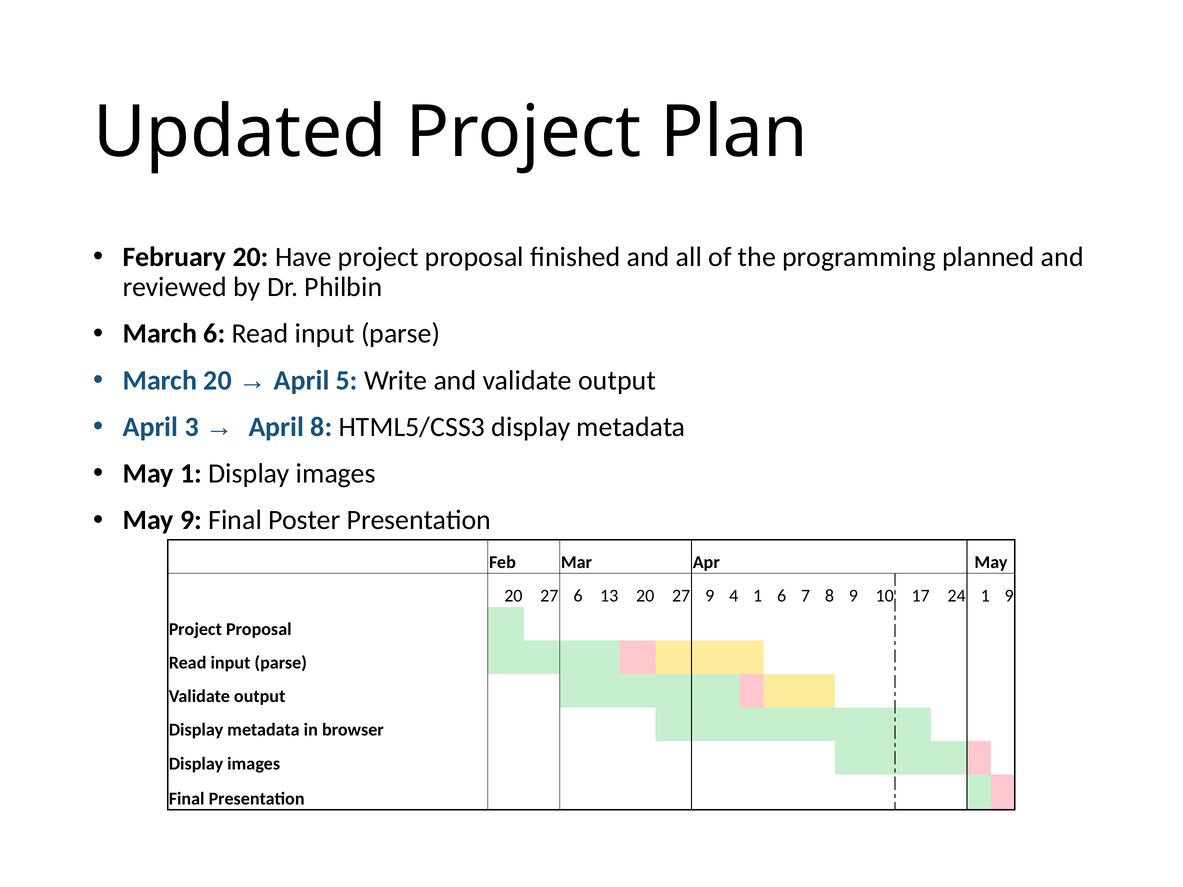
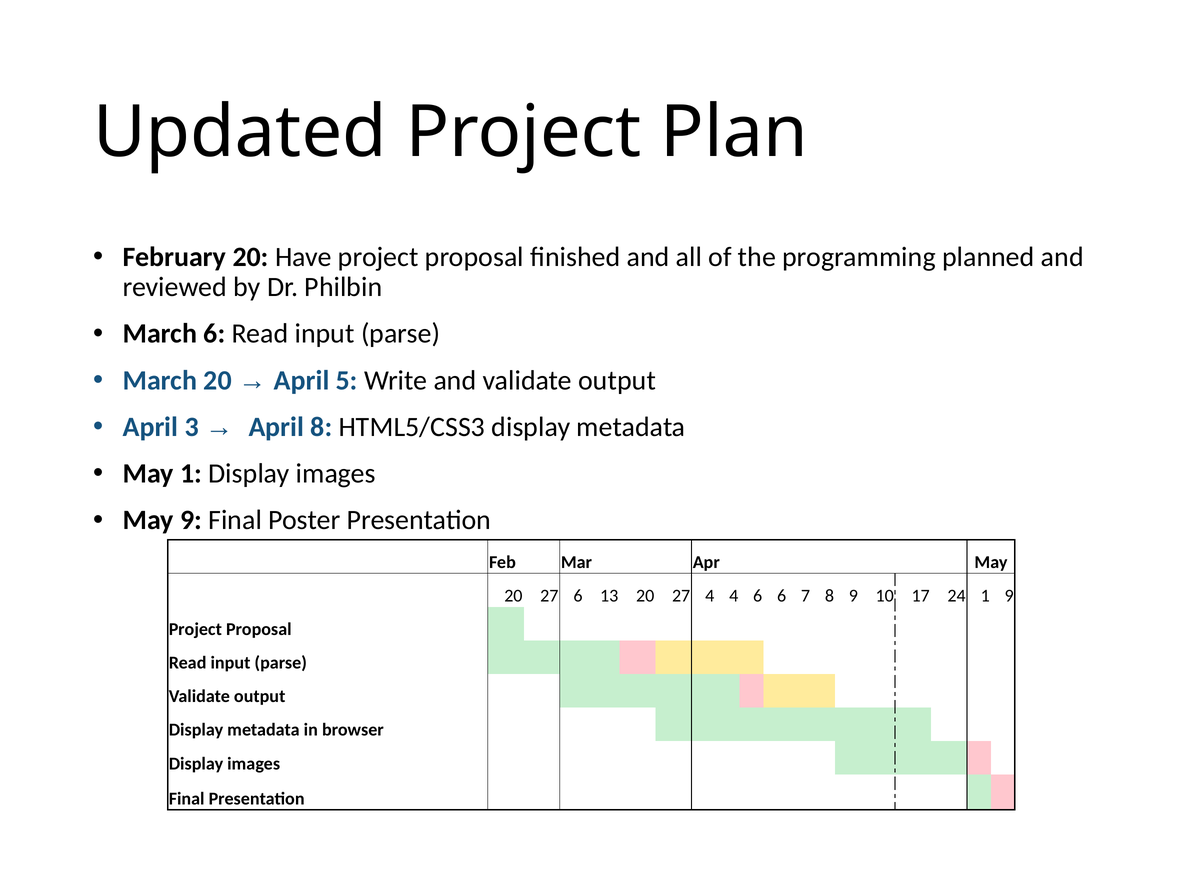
27 9: 9 -> 4
4 1: 1 -> 6
